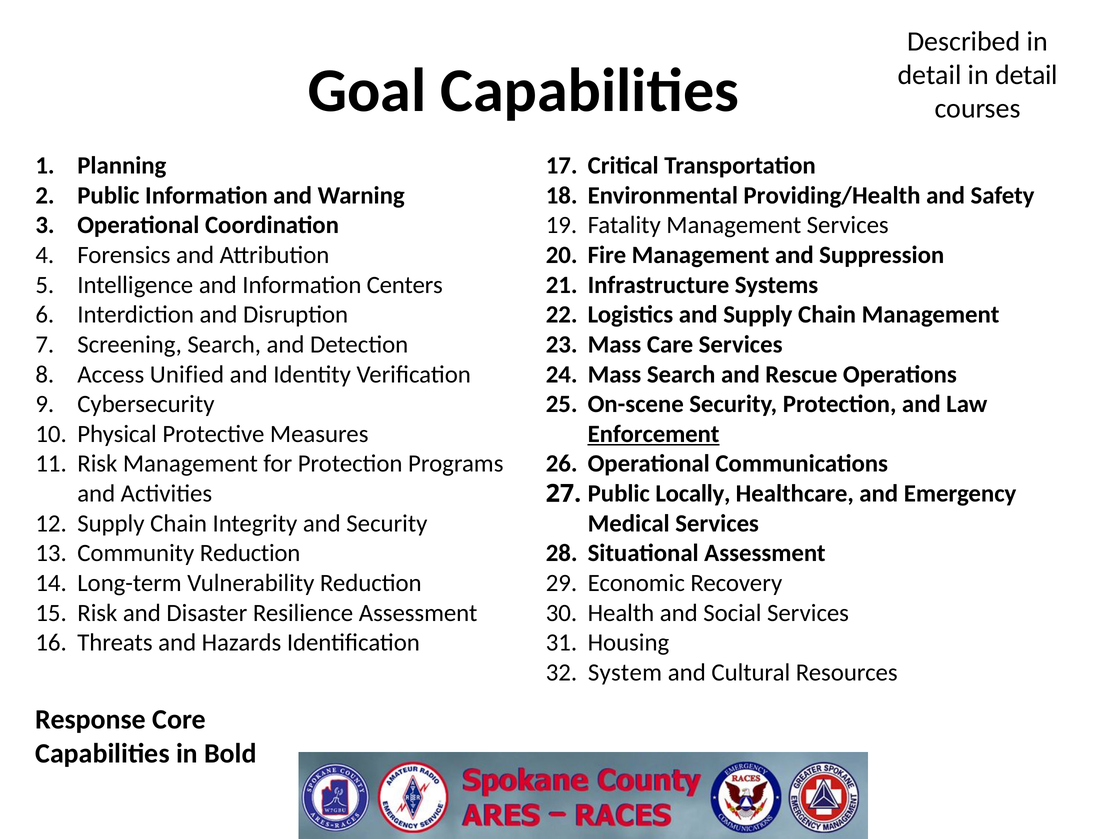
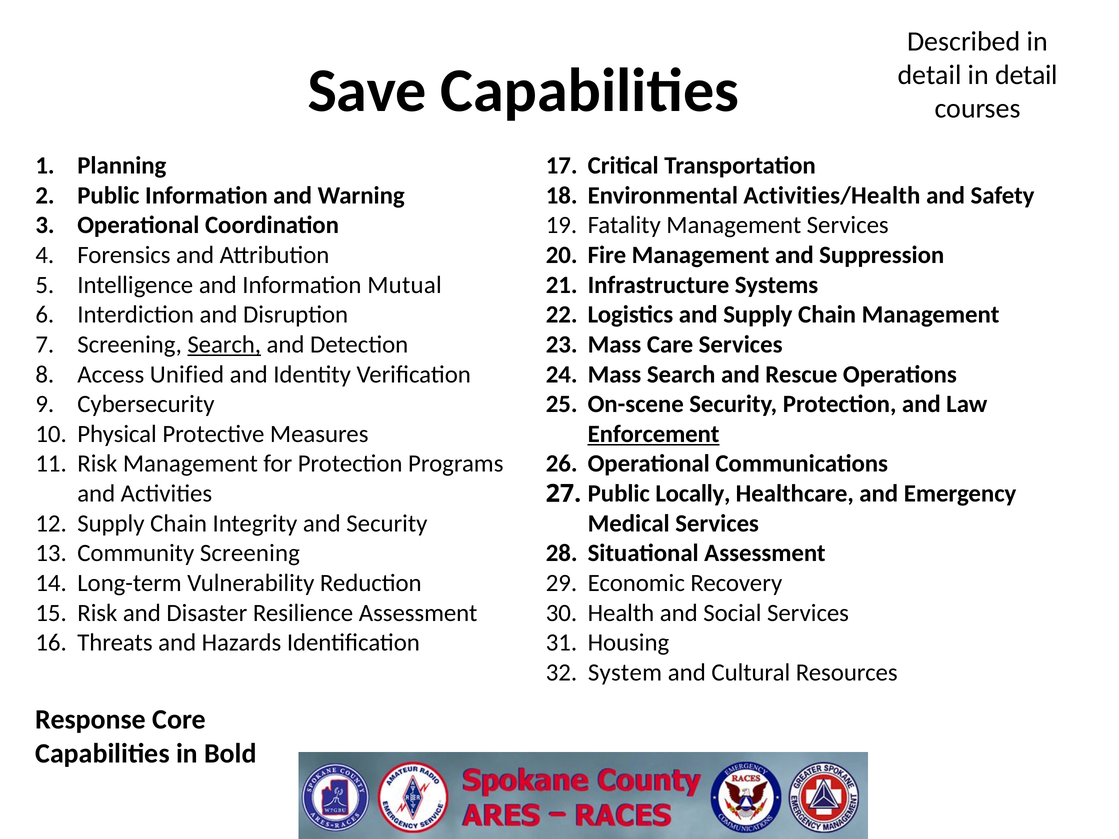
Goal: Goal -> Save
Providing/Health: Providing/Health -> Activities/Health
Centers: Centers -> Mutual
Search at (224, 345) underline: none -> present
Community Reduction: Reduction -> Screening
